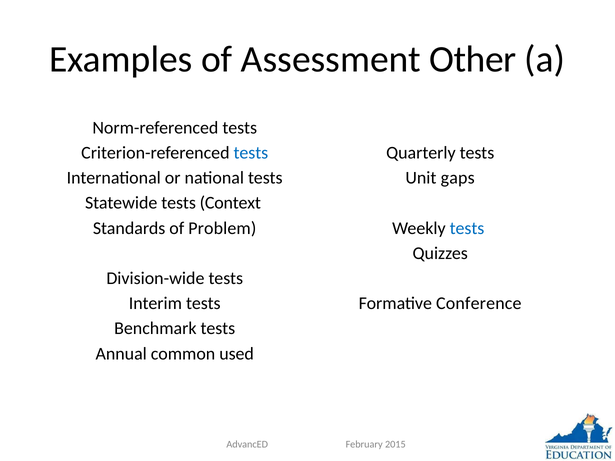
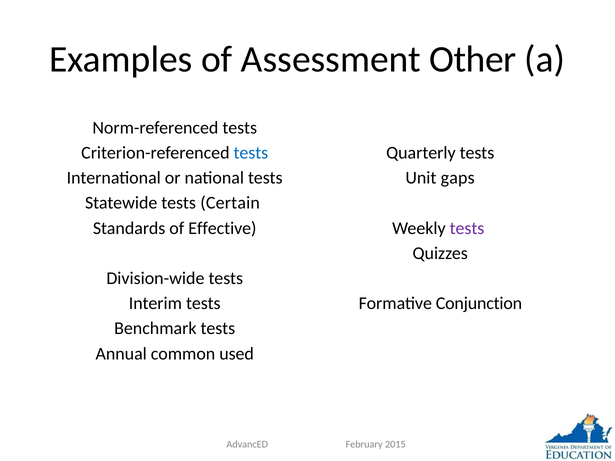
Context: Context -> Certain
Problem: Problem -> Effective
tests at (467, 228) colour: blue -> purple
Conference: Conference -> Conjunction
